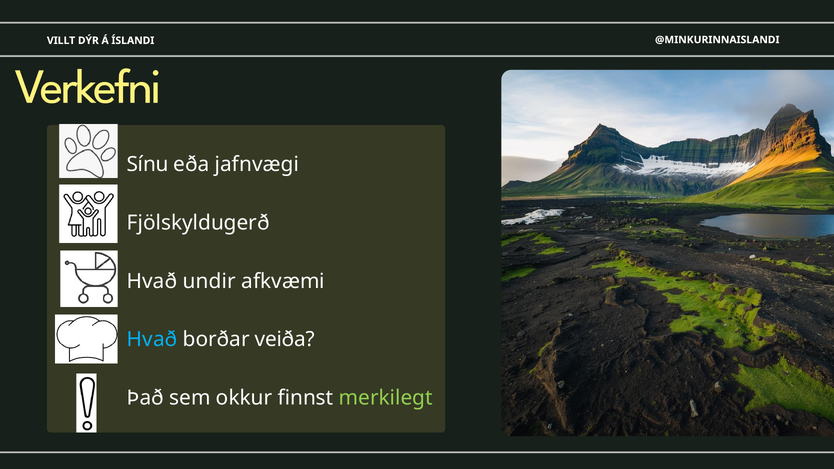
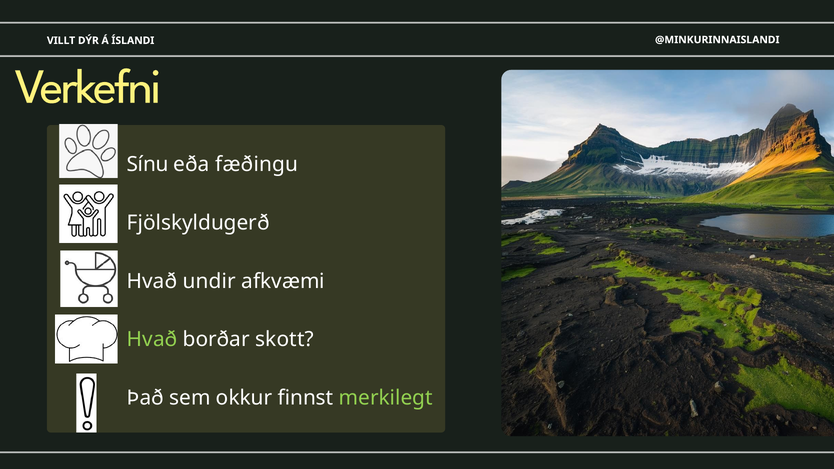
jafnvægi: jafnvægi -> fæðingu
Hvað at (152, 340) colour: light blue -> light green
veiða: veiða -> skott
